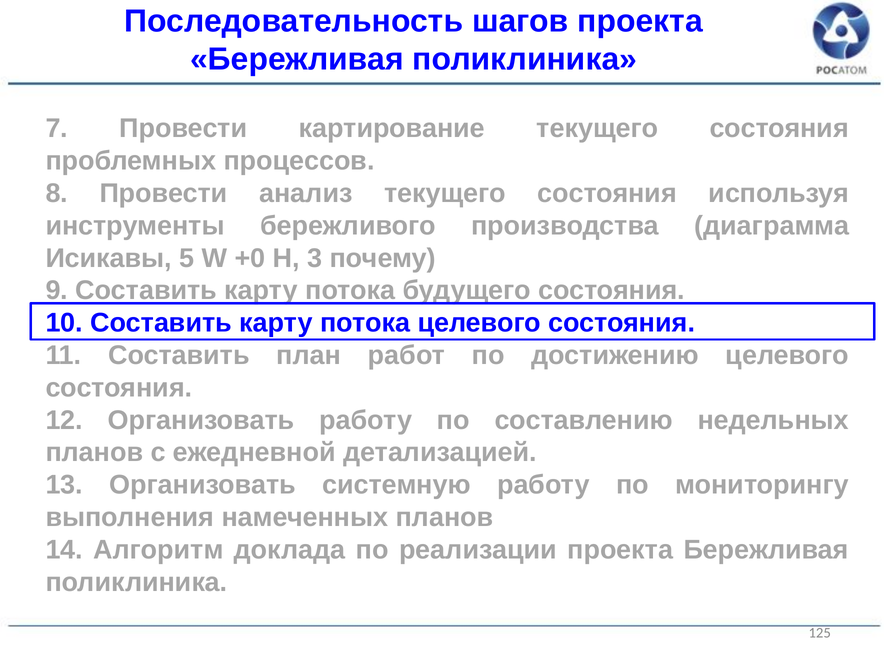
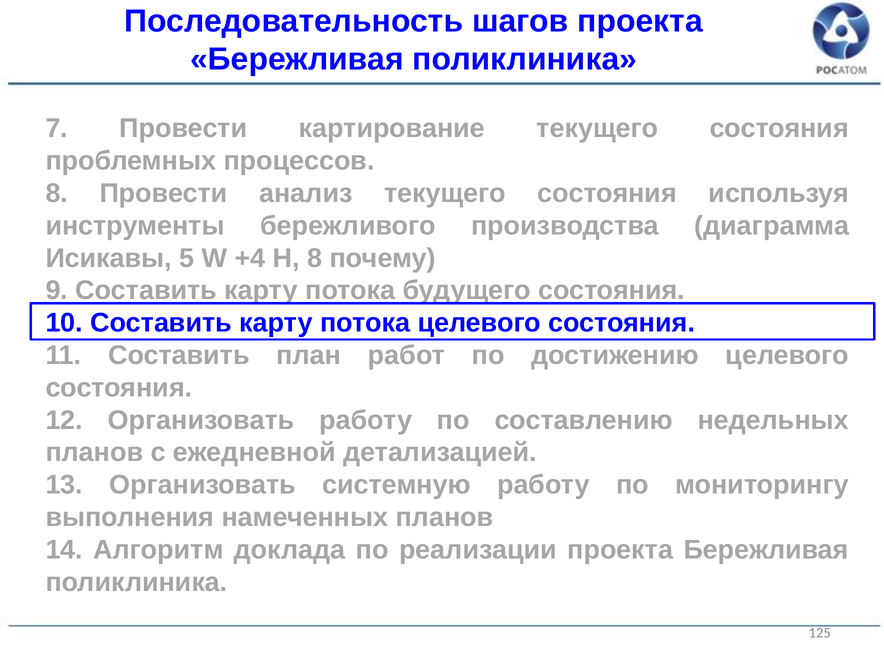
+0: +0 -> +4
H 3: 3 -> 8
